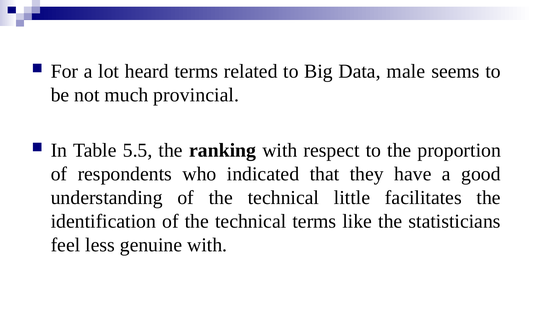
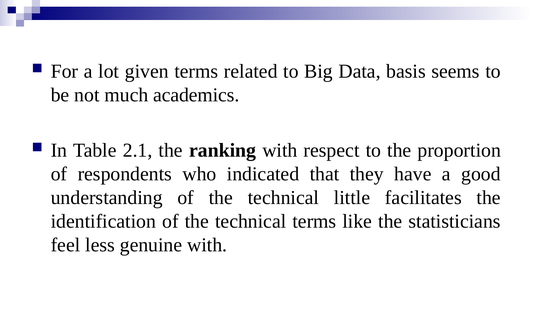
heard: heard -> given
male: male -> basis
provincial: provincial -> academics
5.5: 5.5 -> 2.1
